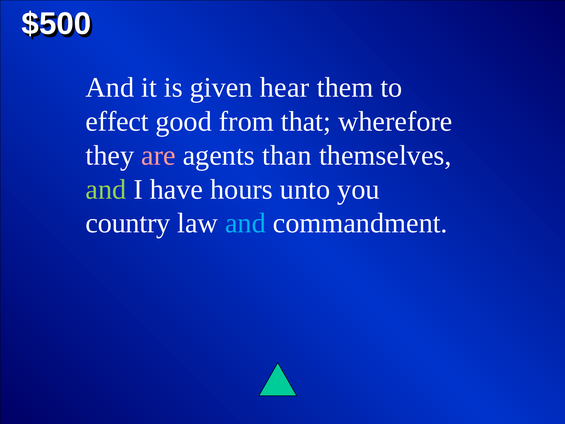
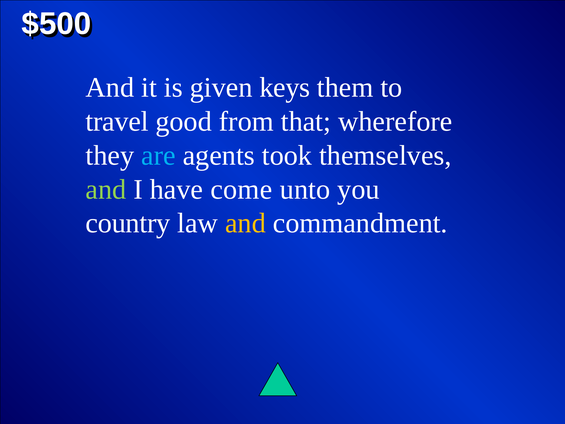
hear: hear -> keys
effect: effect -> travel
are colour: pink -> light blue
than: than -> took
hours: hours -> come
and at (245, 223) colour: light blue -> yellow
